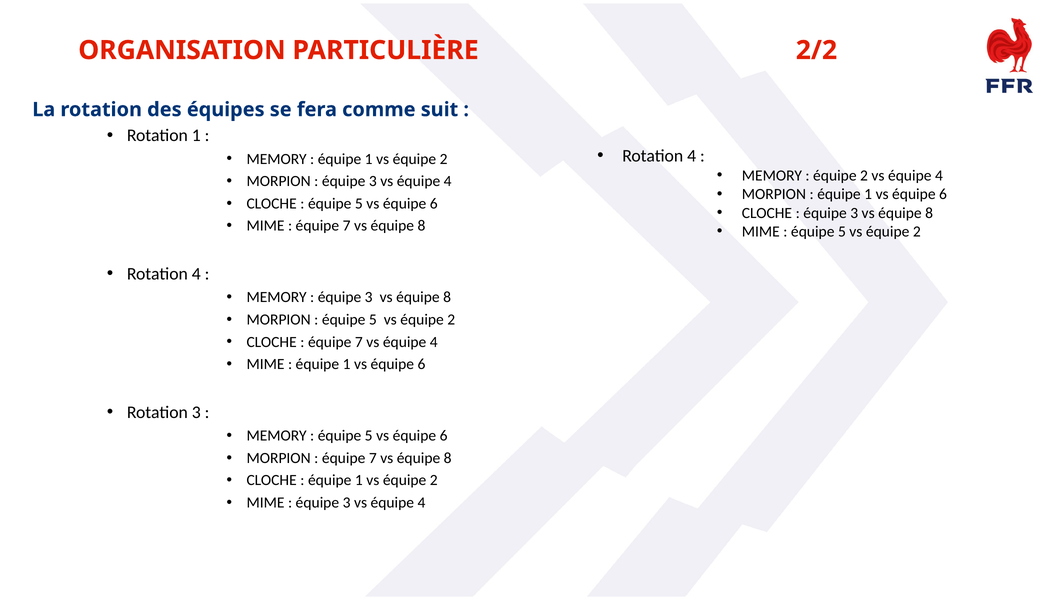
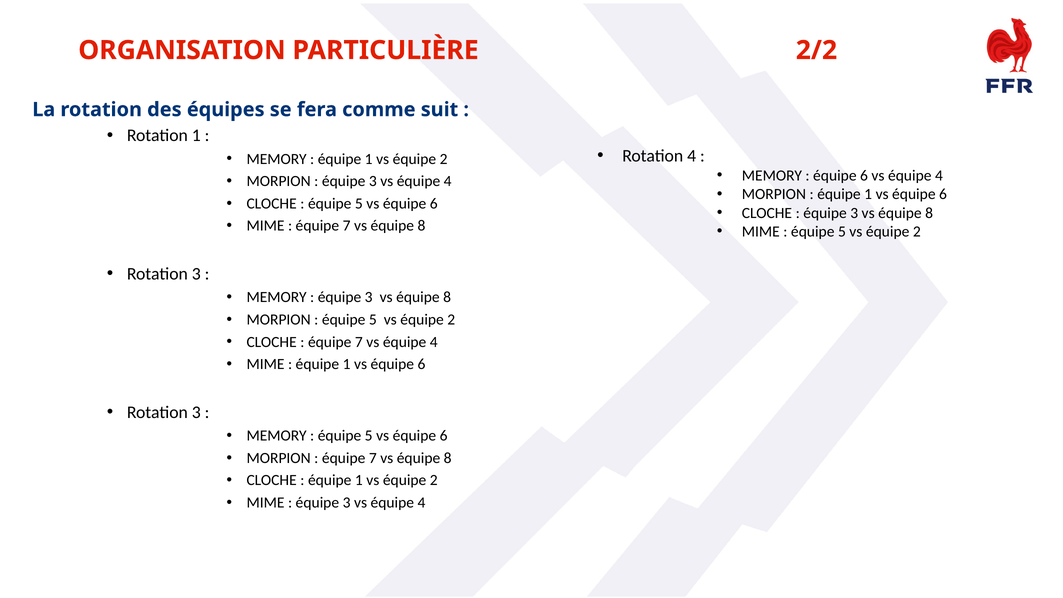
2 at (864, 176): 2 -> 6
4 at (196, 274): 4 -> 3
